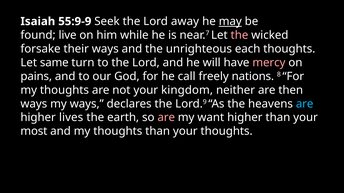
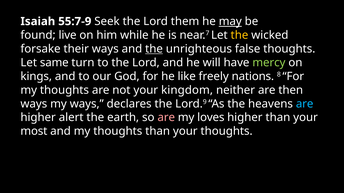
55:9-9: 55:9-9 -> 55:7-9
away: away -> them
the at (239, 35) colour: pink -> yellow
the at (154, 49) underline: none -> present
each: each -> false
mercy colour: pink -> light green
pains: pains -> kings
call: call -> like
lives: lives -> alert
want: want -> loves
